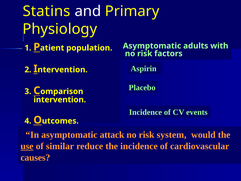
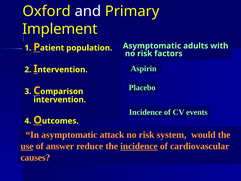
Statins: Statins -> Oxford
Physiology: Physiology -> Implement
similar: similar -> answer
incidence at (139, 146) underline: none -> present
